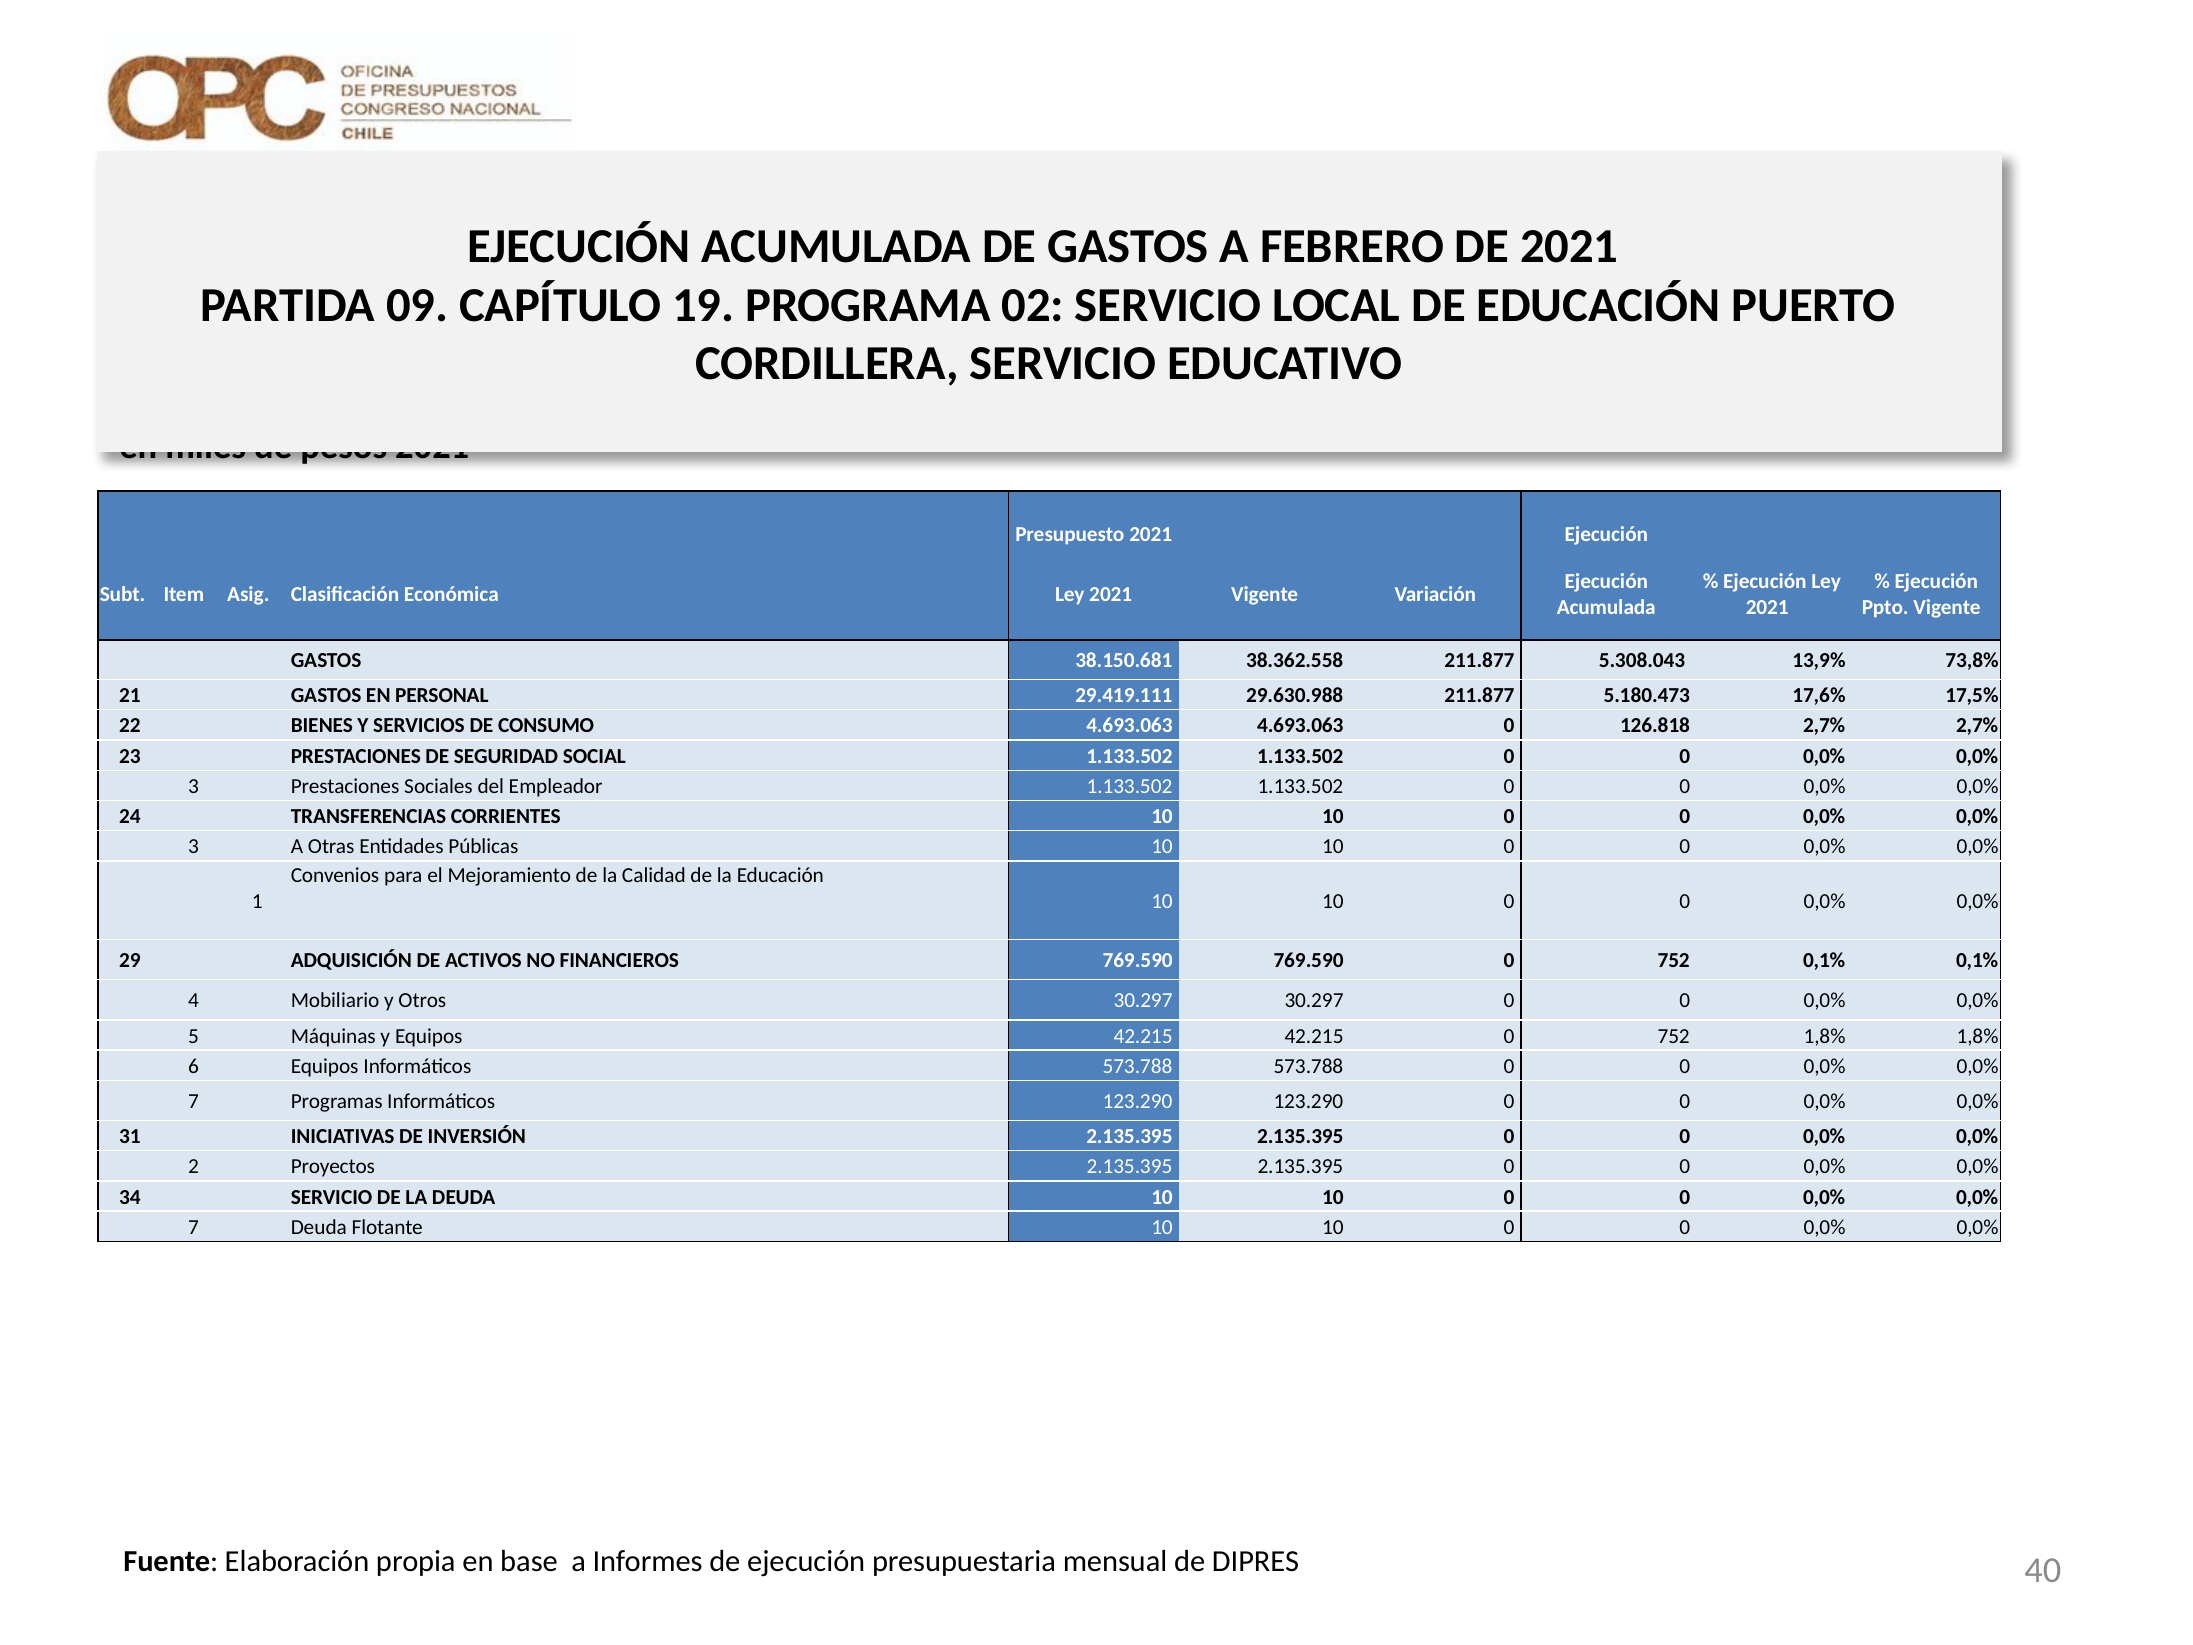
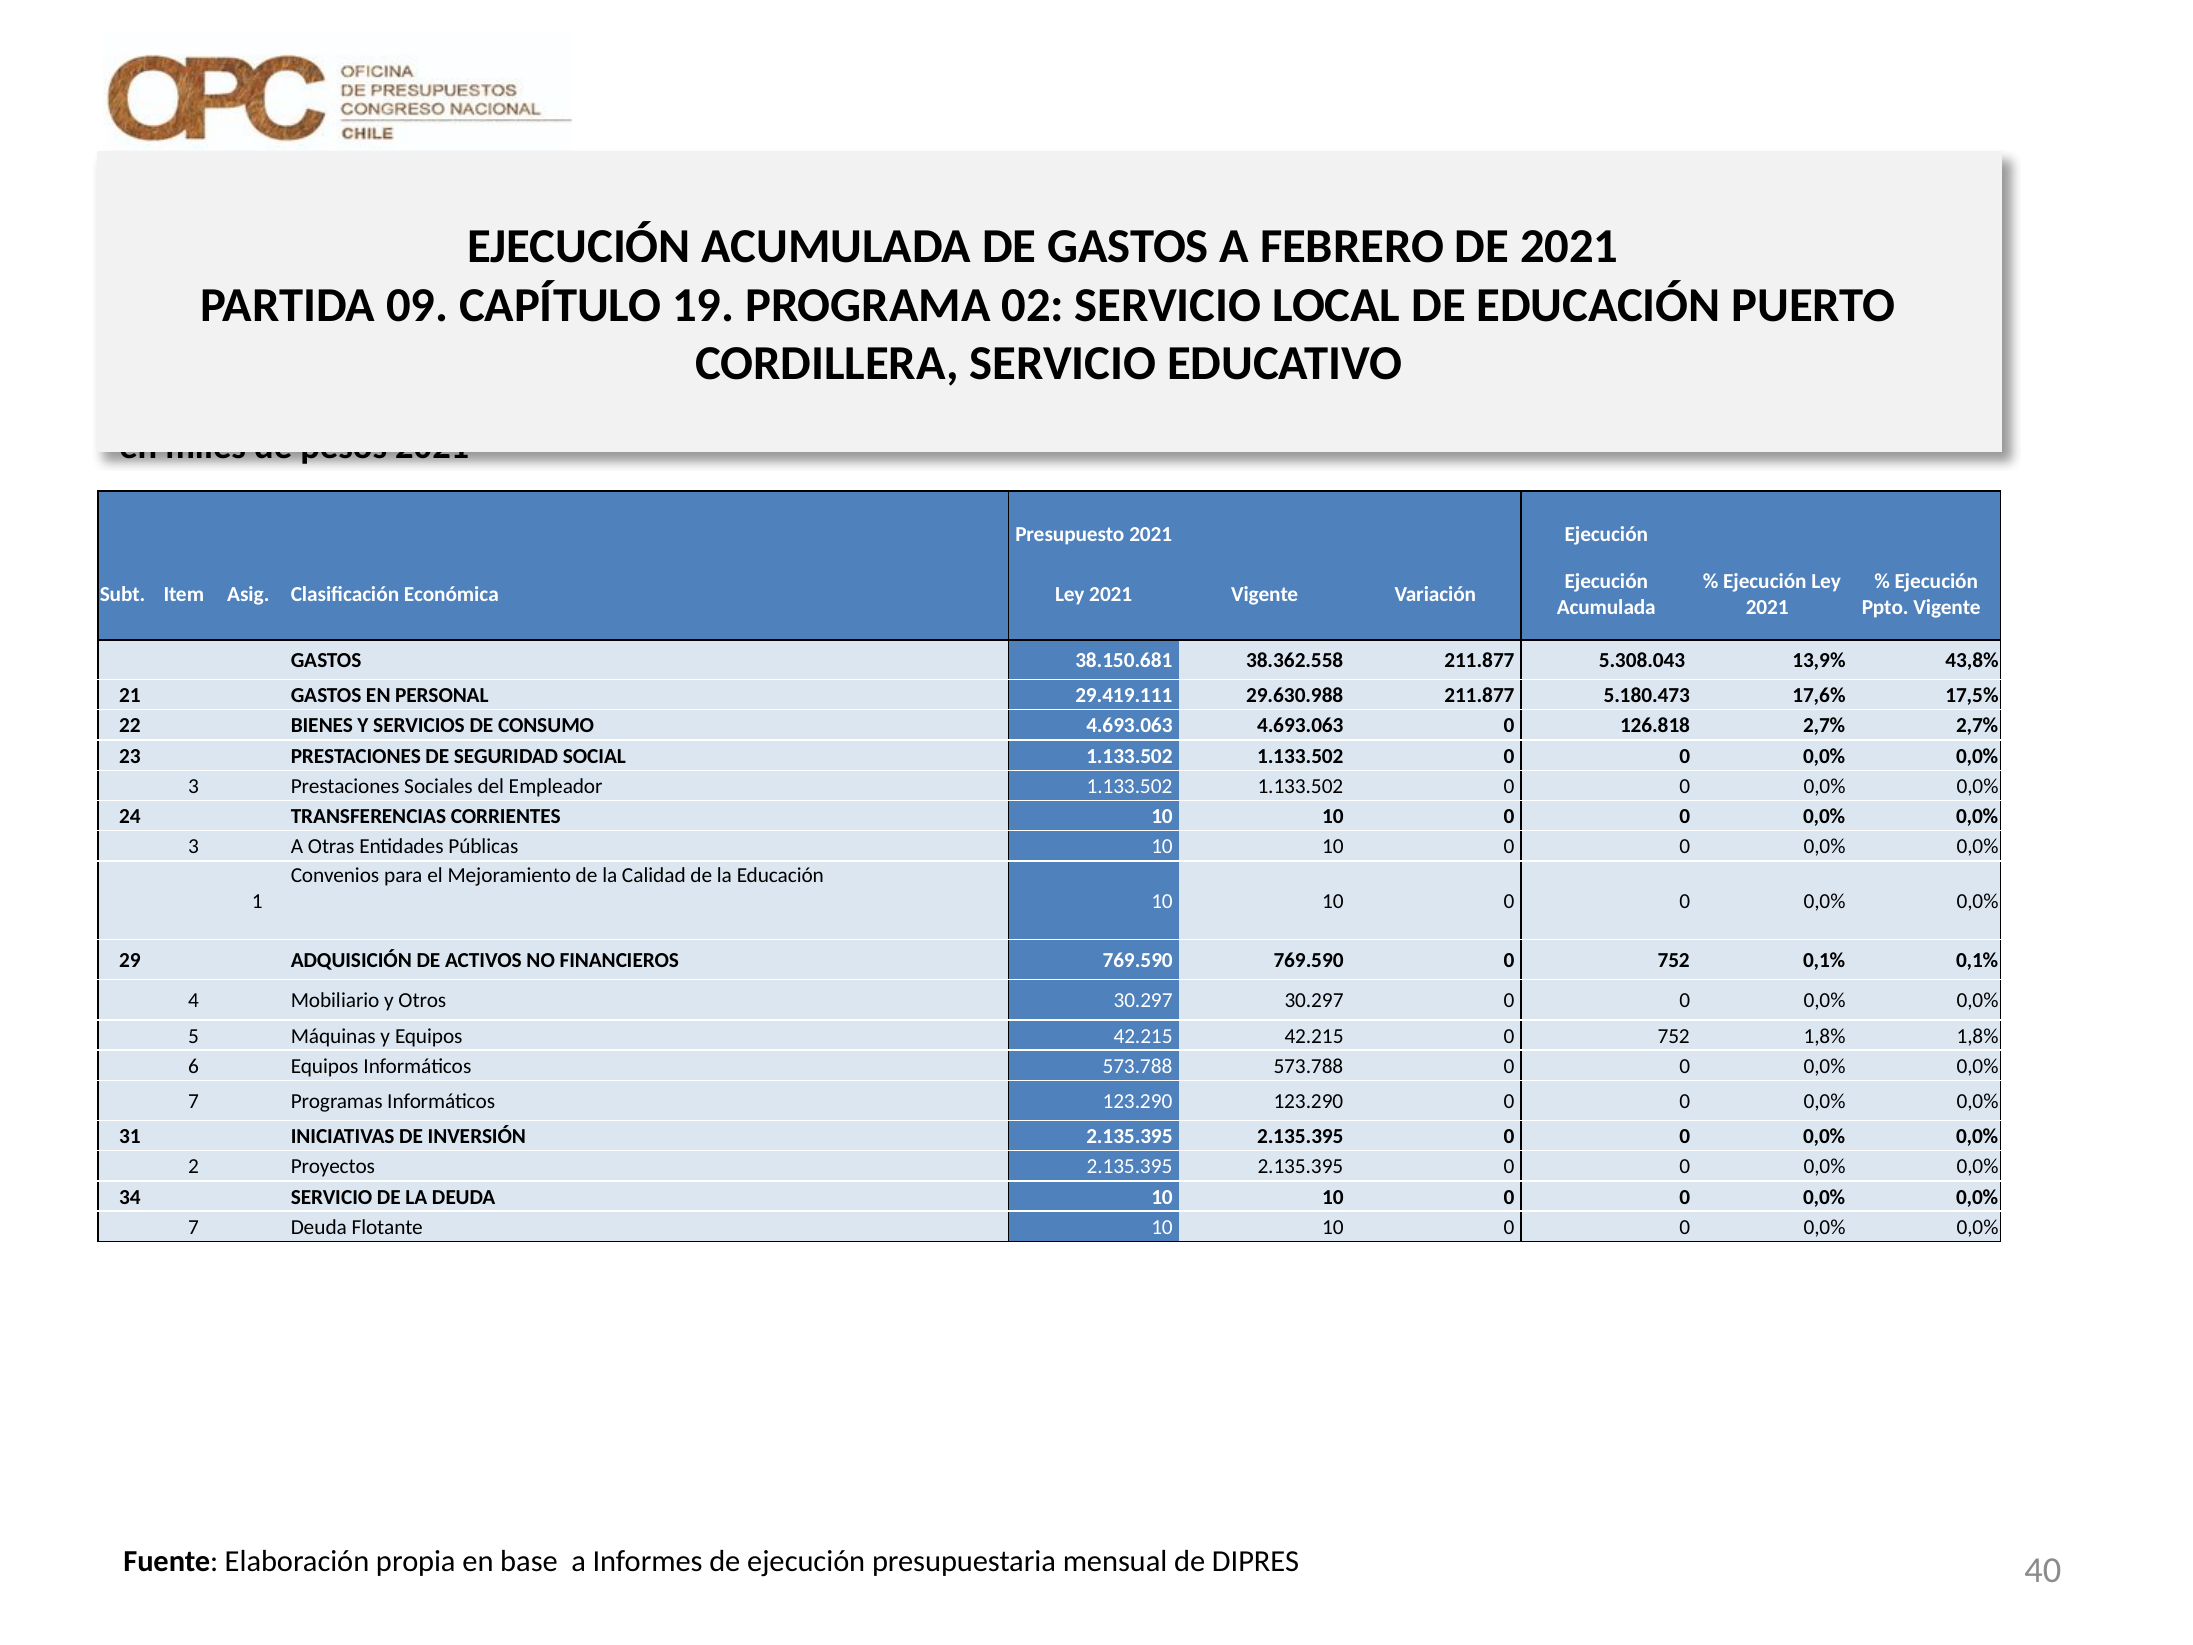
73,8%: 73,8% -> 43,8%
